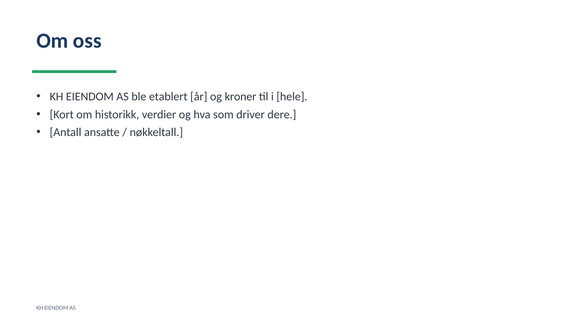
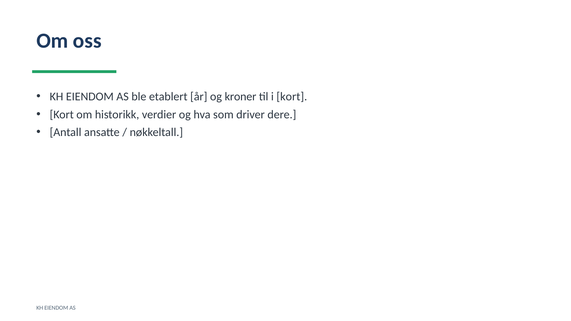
i hele: hele -> kort
